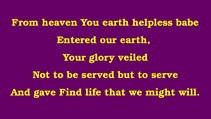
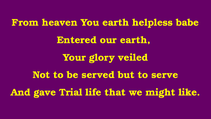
Find: Find -> Trial
will: will -> like
